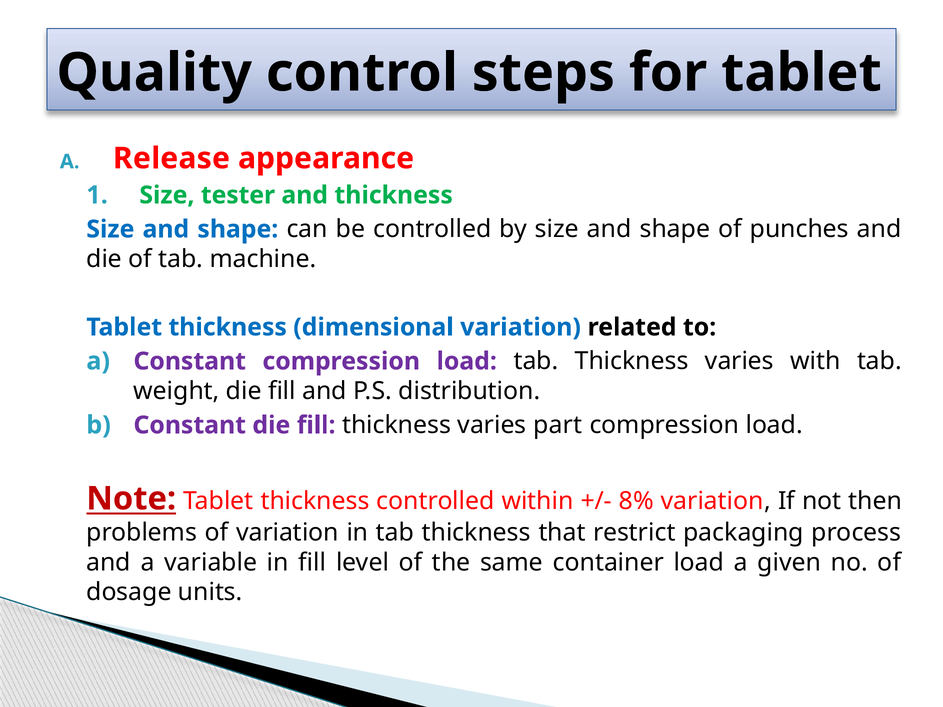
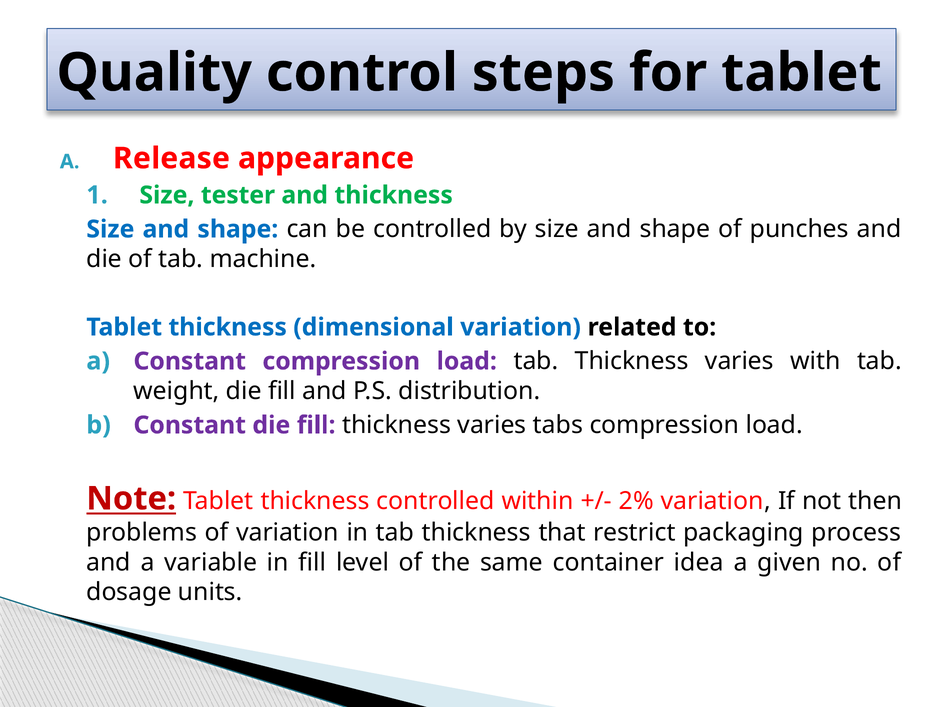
part: part -> tabs
8%: 8% -> 2%
container load: load -> idea
